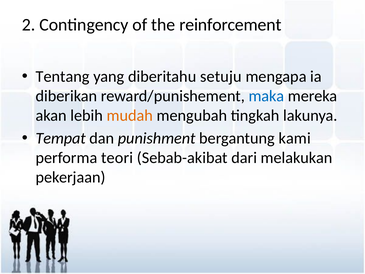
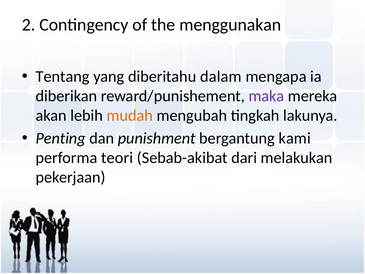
reinforcement: reinforcement -> menggunakan
setuju: setuju -> dalam
maka colour: blue -> purple
Tempat: Tempat -> Penting
